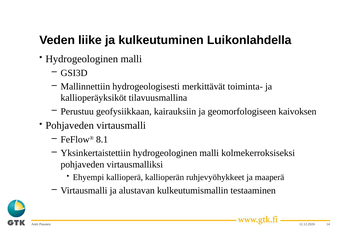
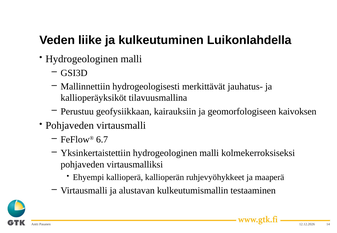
toiminta-: toiminta- -> jauhatus-
8.1: 8.1 -> 6.7
